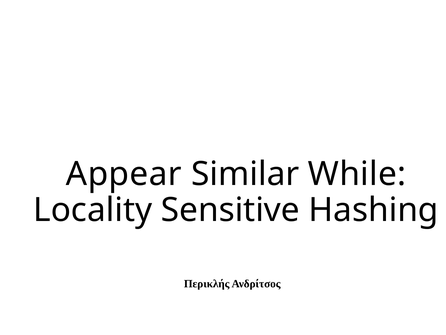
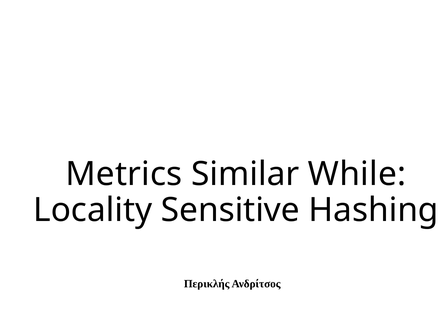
Appear: Appear -> Metrics
